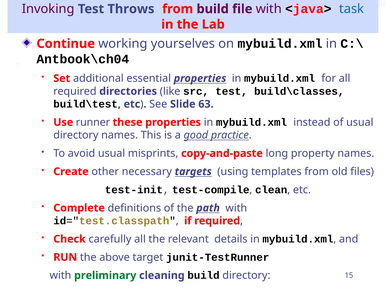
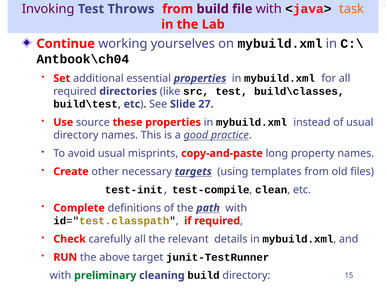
task colour: blue -> orange
63: 63 -> 27
runner: runner -> source
